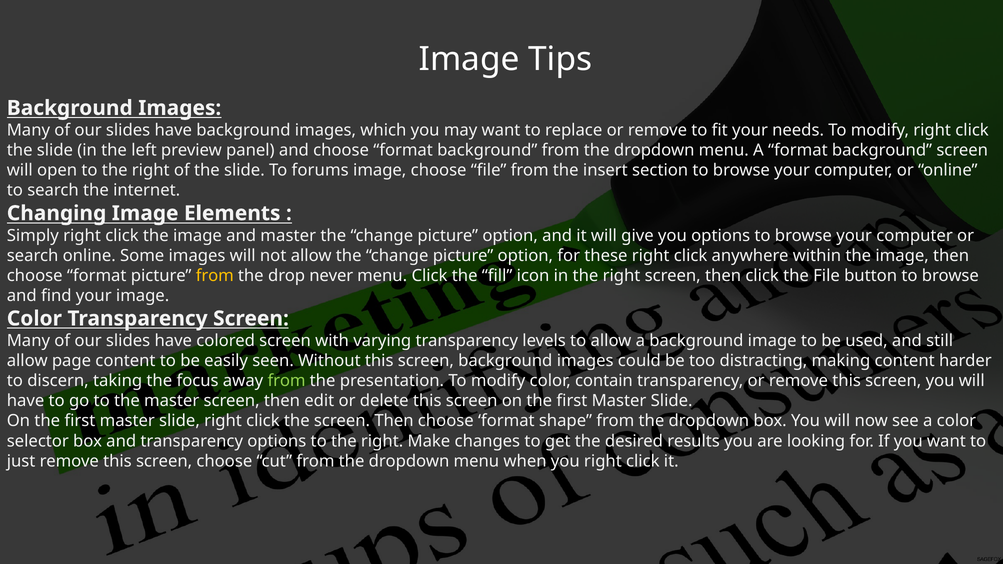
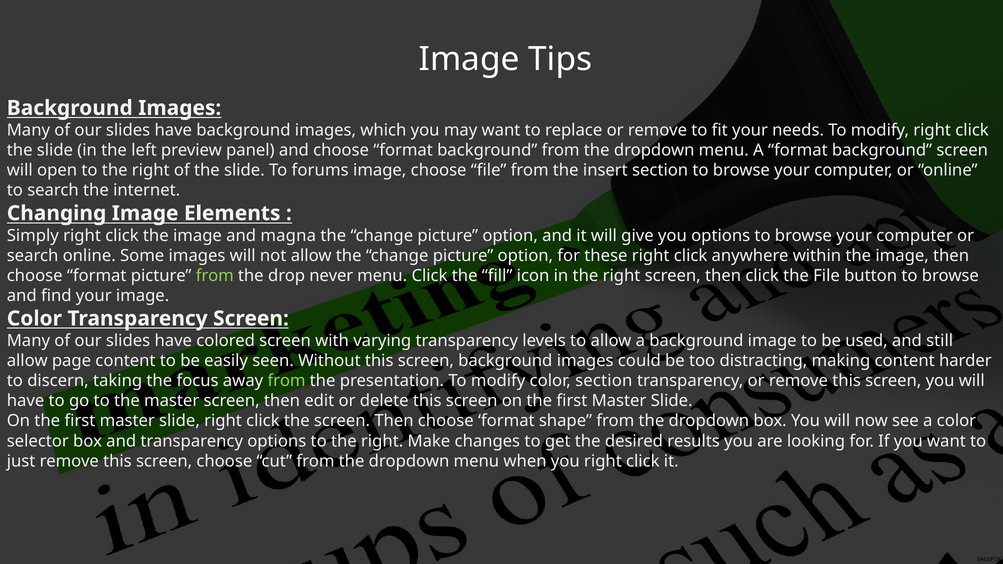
and master: master -> magna
from at (215, 276) colour: yellow -> light green
color contain: contain -> section
